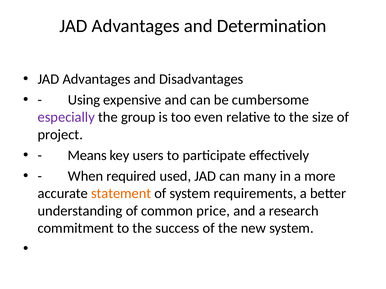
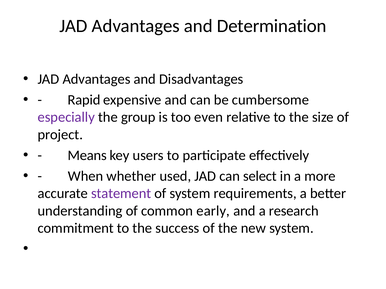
Using: Using -> Rapid
required: required -> whether
many: many -> select
statement colour: orange -> purple
price: price -> early
